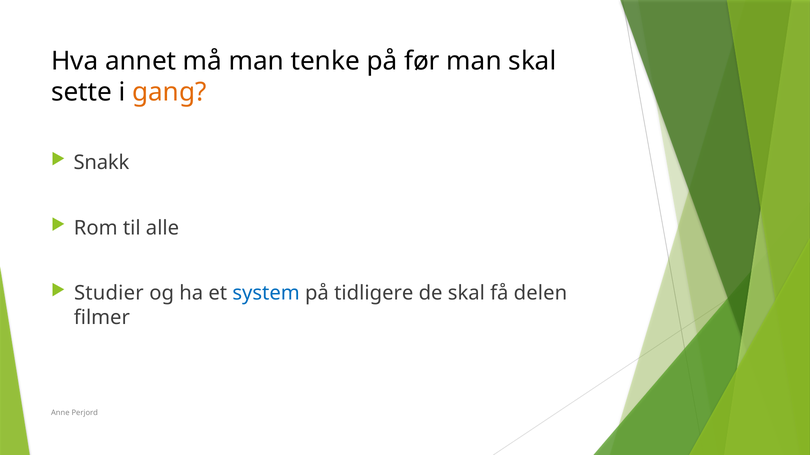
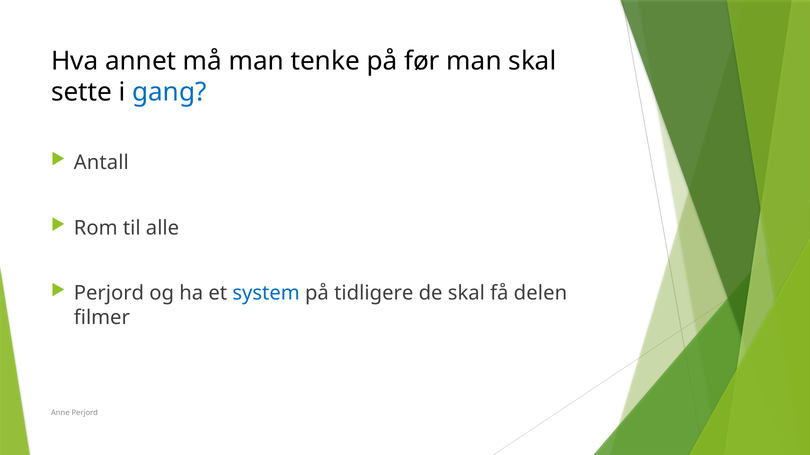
gang colour: orange -> blue
Snakk: Snakk -> Antall
Studier at (109, 294): Studier -> Perjord
